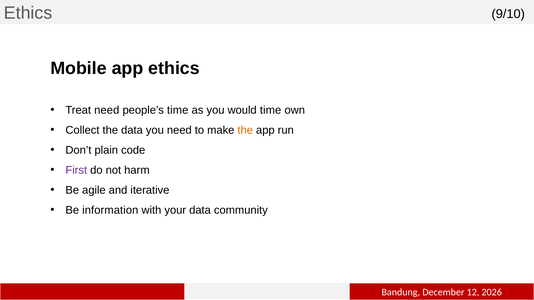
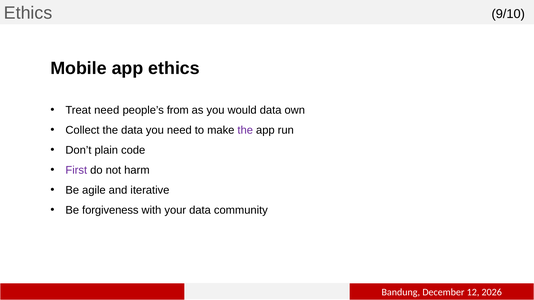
people’s time: time -> from
would time: time -> data
the at (245, 130) colour: orange -> purple
information: information -> forgiveness
